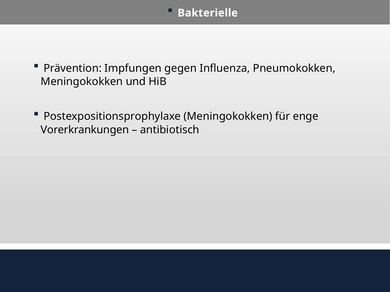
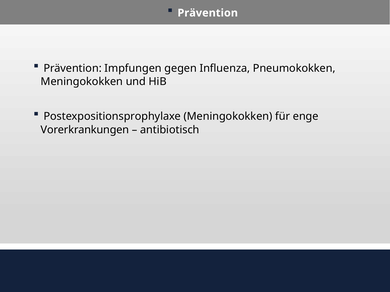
Bakterielle at (208, 13): Bakterielle -> Prävention
